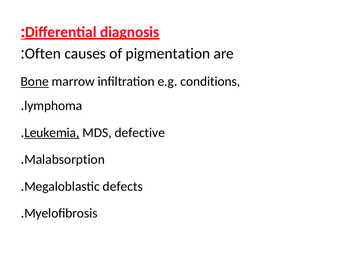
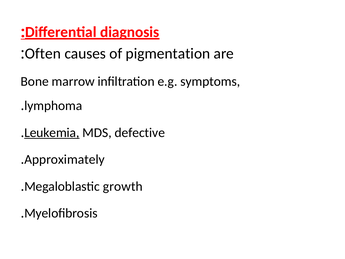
Bone underline: present -> none
conditions: conditions -> symptoms
Malabsorption: Malabsorption -> Approximately
defects: defects -> growth
